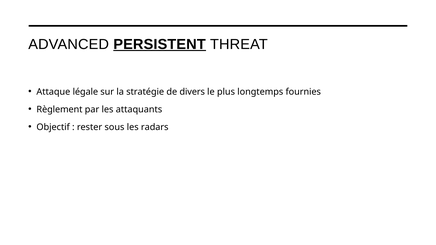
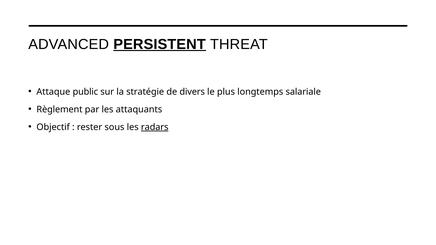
légale: légale -> public
fournies: fournies -> salariale
radars underline: none -> present
